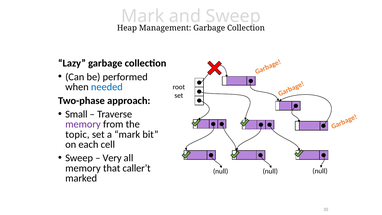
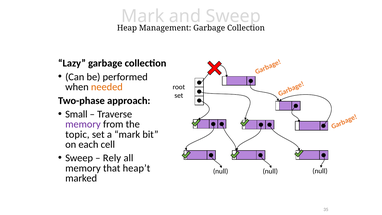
needed colour: blue -> orange
Very: Very -> Rely
caller’t: caller’t -> heap’t
